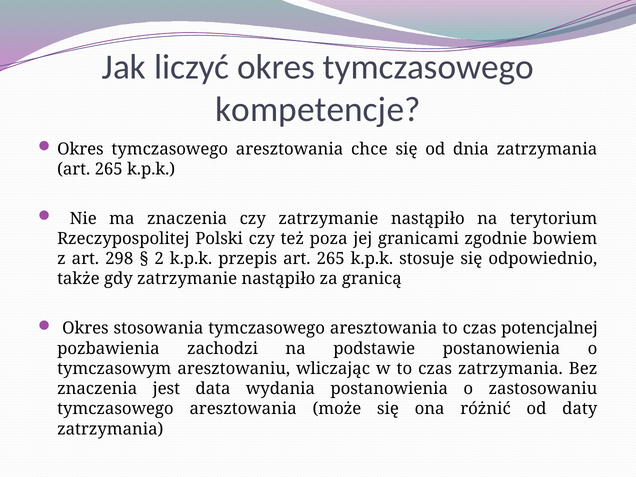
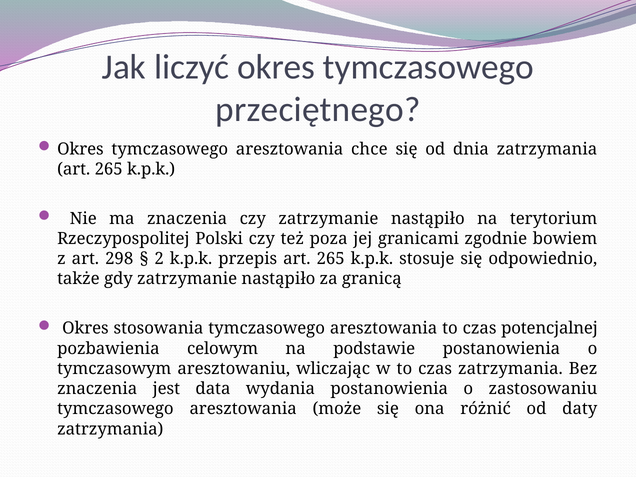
kompetencje: kompetencje -> przeciętnego
zachodzi: zachodzi -> celowym
